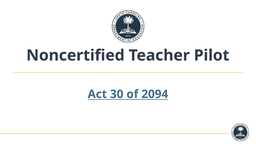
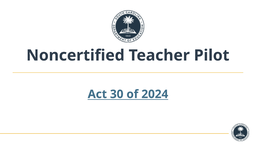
2094: 2094 -> 2024
